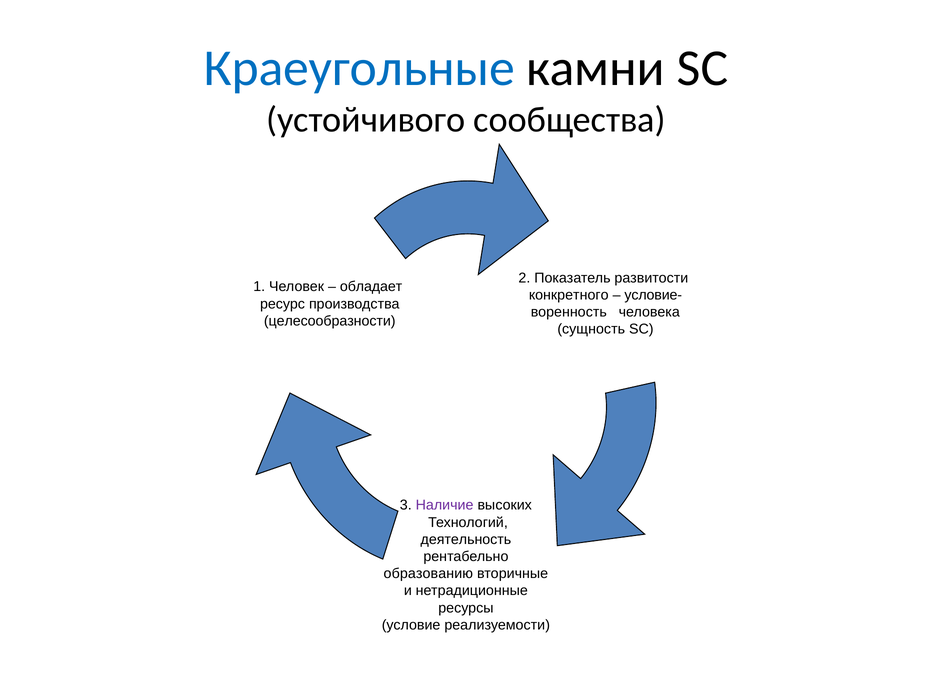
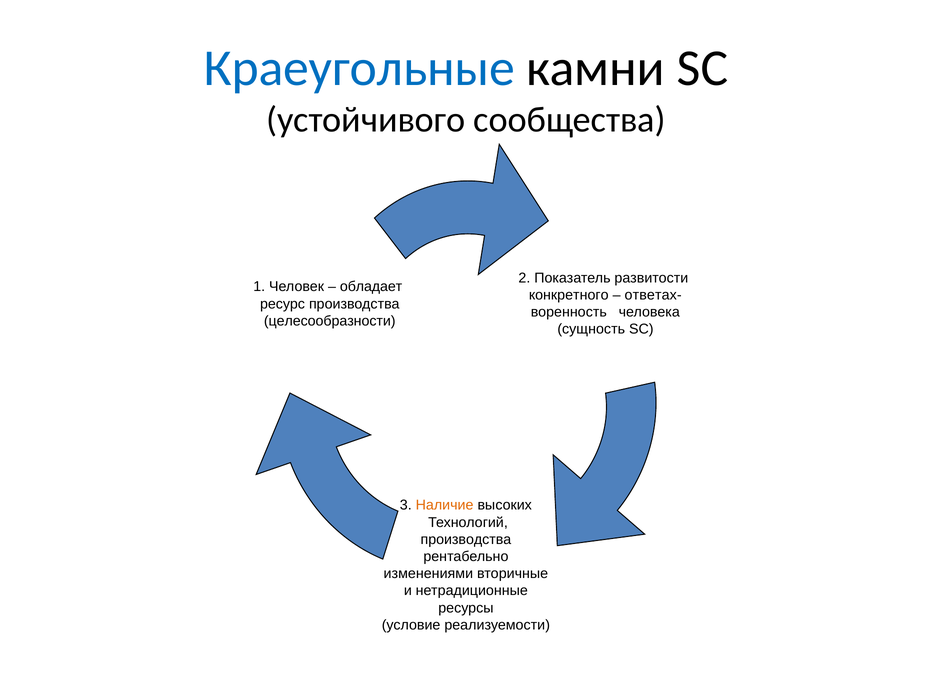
условие-: условие- -> ответах-
Наличие colour: purple -> orange
деятельность at (466, 539): деятельность -> производства
образованию: образованию -> изменениями
